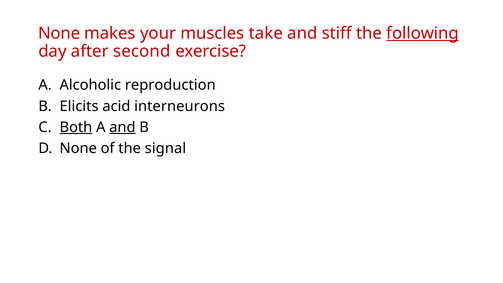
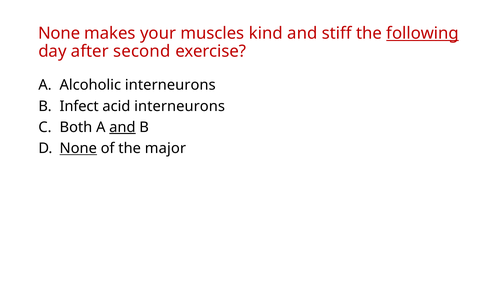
take: take -> kind
Alcoholic reproduction: reproduction -> interneurons
Elicits: Elicits -> Infect
Both underline: present -> none
None at (78, 148) underline: none -> present
signal: signal -> major
